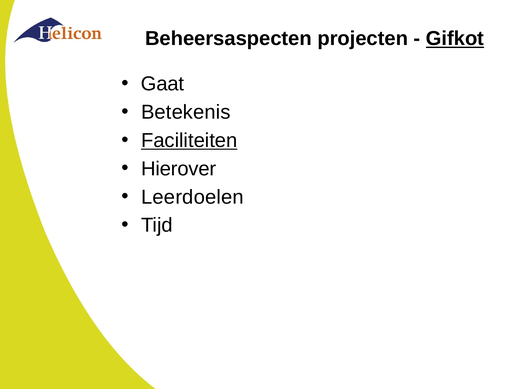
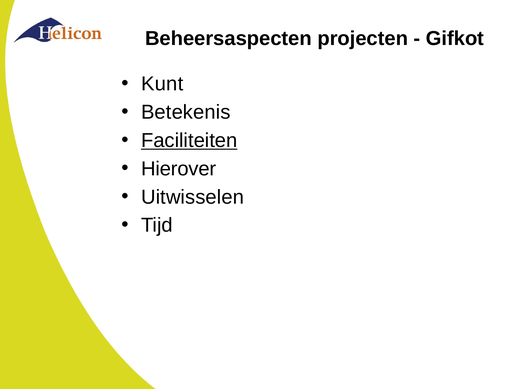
Gifkot underline: present -> none
Gaat: Gaat -> Kunt
Leerdoelen: Leerdoelen -> Uitwisselen
